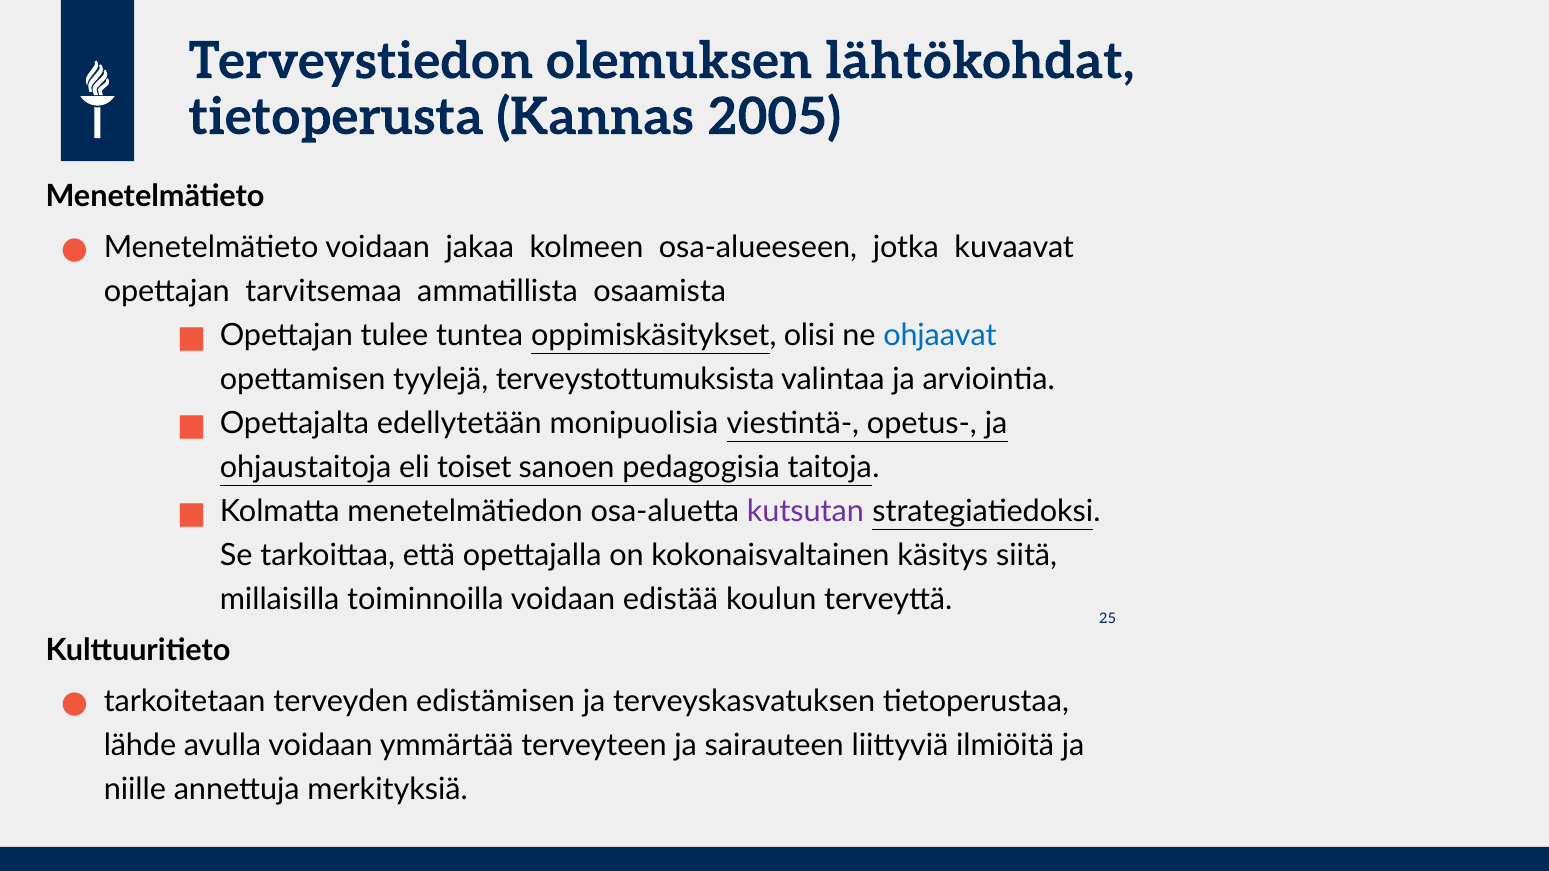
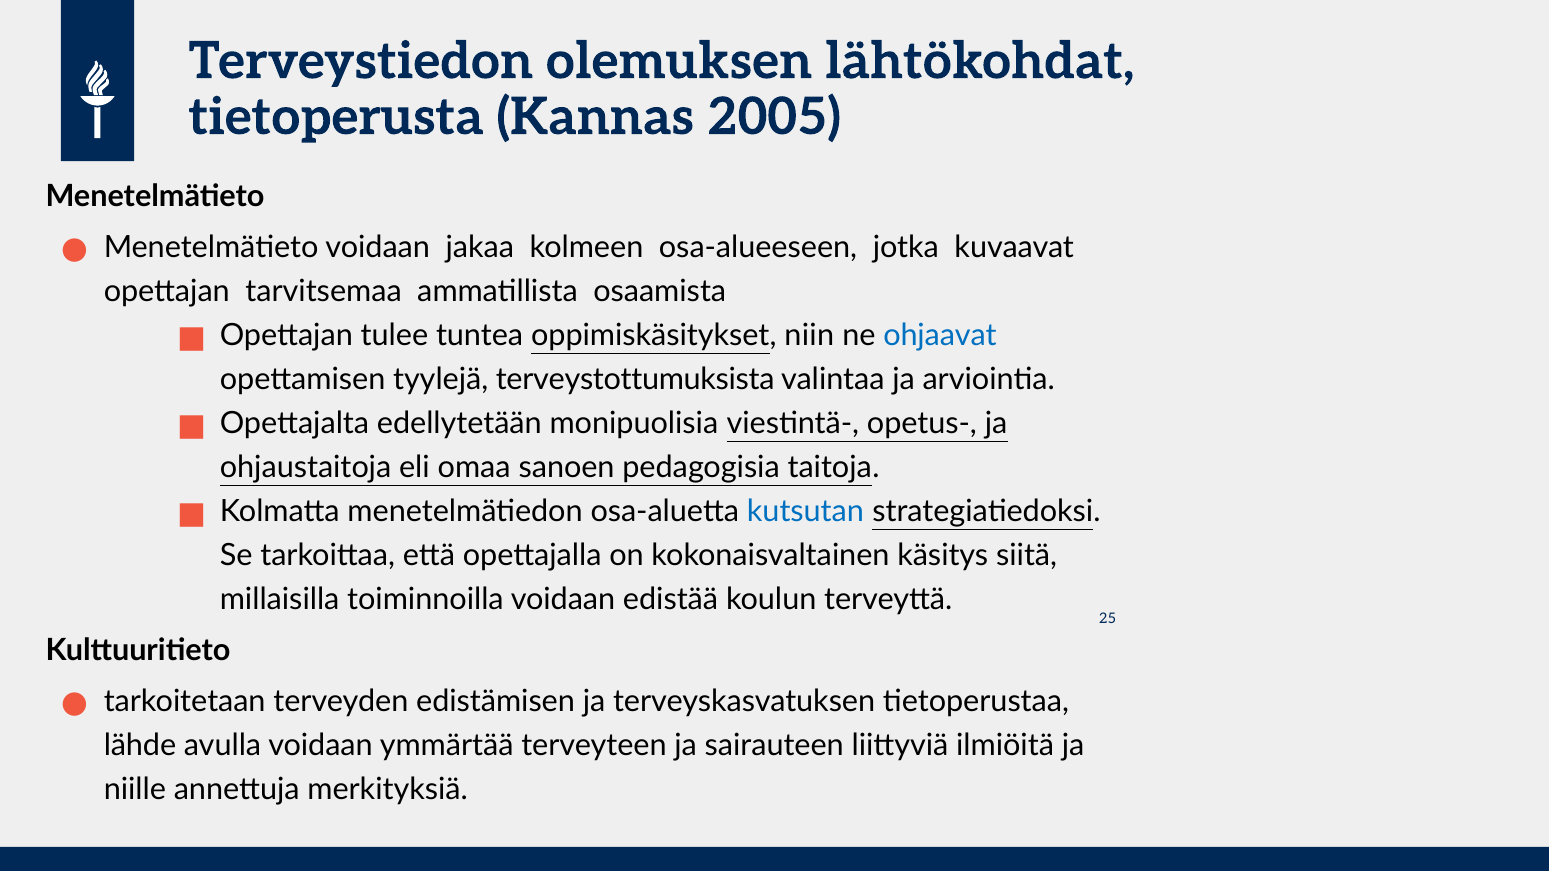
olisi: olisi -> niin
toiset: toiset -> omaa
kutsutan colour: purple -> blue
